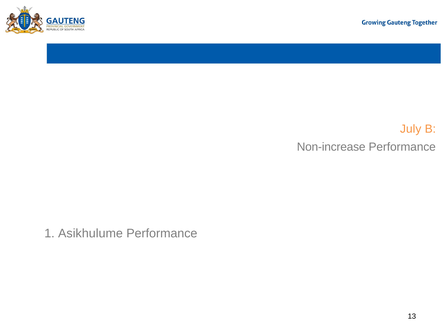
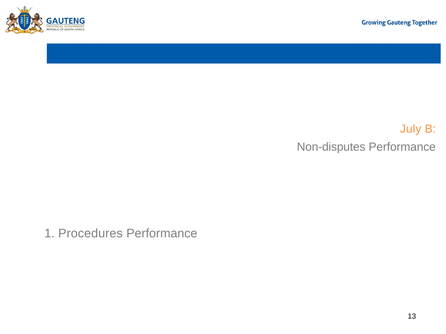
Non-increase: Non-increase -> Non-disputes
Asikhulume: Asikhulume -> Procedures
